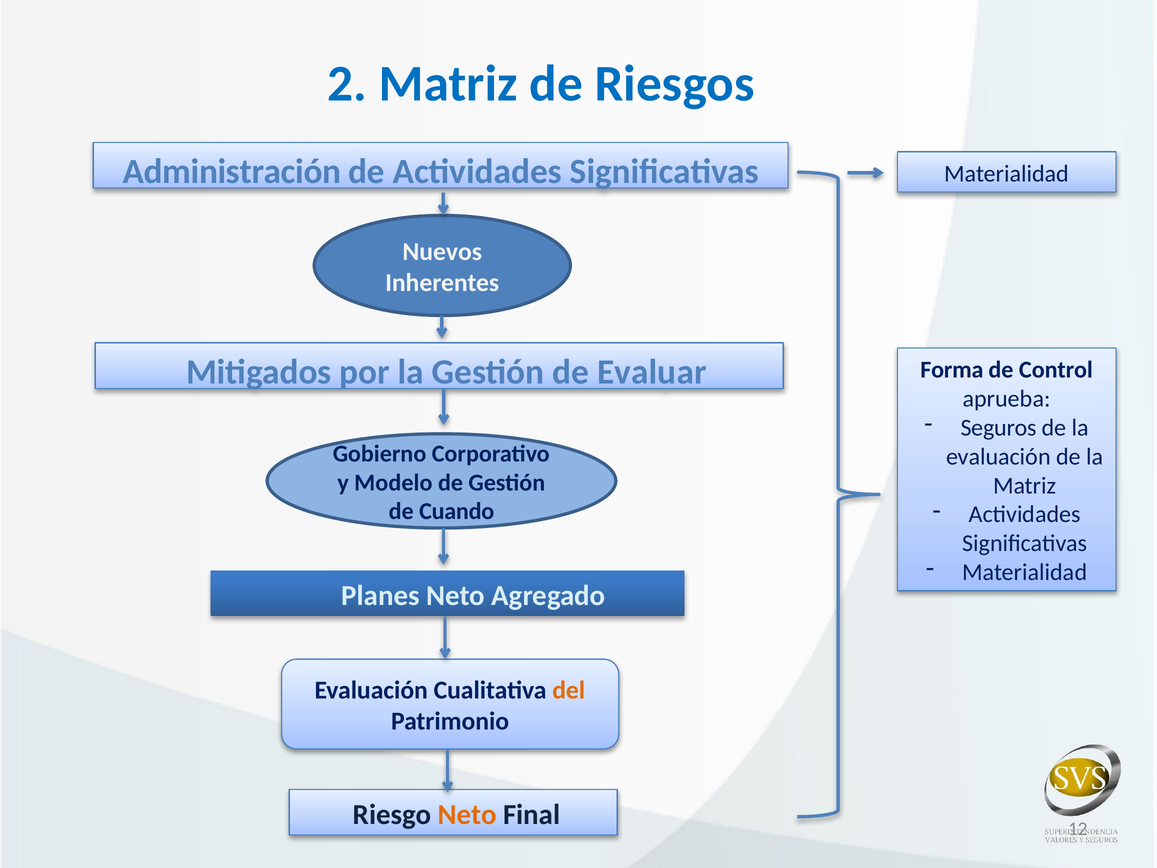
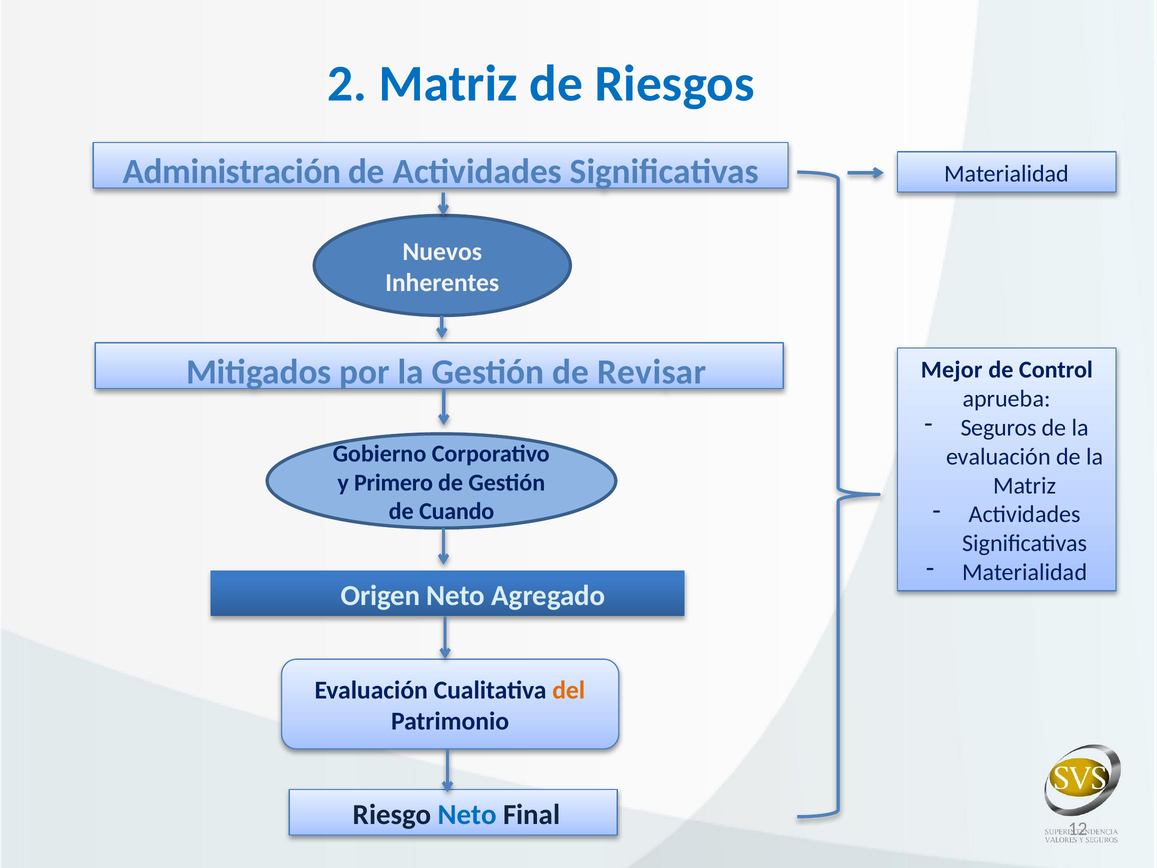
Evaluar: Evaluar -> Revisar
Forma: Forma -> Mejor
Modelo: Modelo -> Primero
Planes: Planes -> Origen
Neto at (467, 814) colour: orange -> blue
